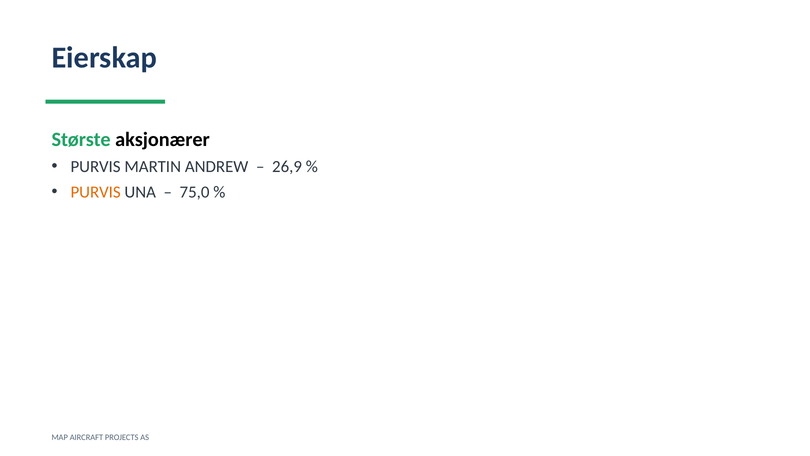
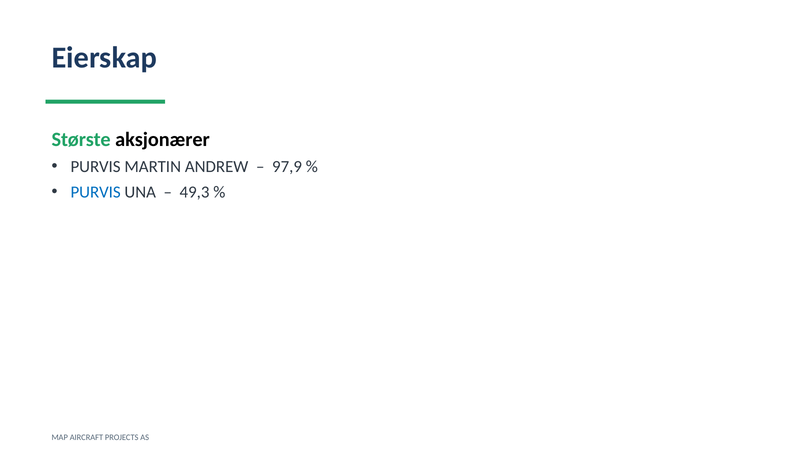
26,9: 26,9 -> 97,9
PURVIS at (96, 192) colour: orange -> blue
75,0: 75,0 -> 49,3
